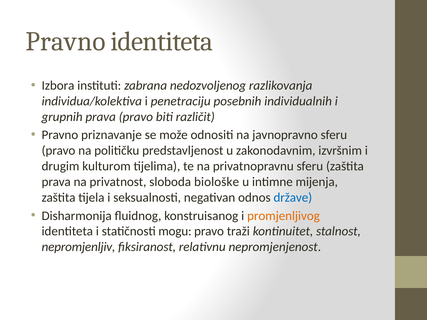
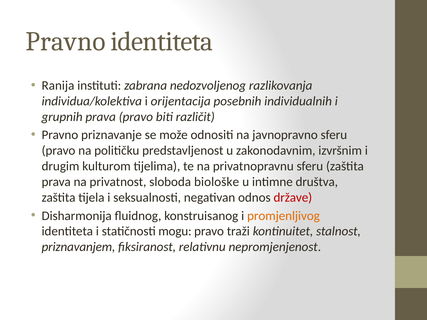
Izbora: Izbora -> Ranija
penetraciju: penetraciju -> orijentacija
mijenja: mijenja -> društva
države colour: blue -> red
nepromjenljiv: nepromjenljiv -> priznavanjem
